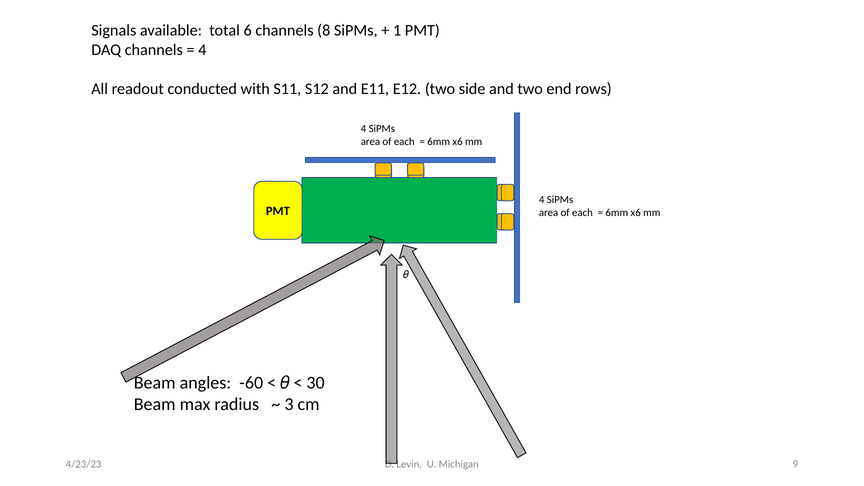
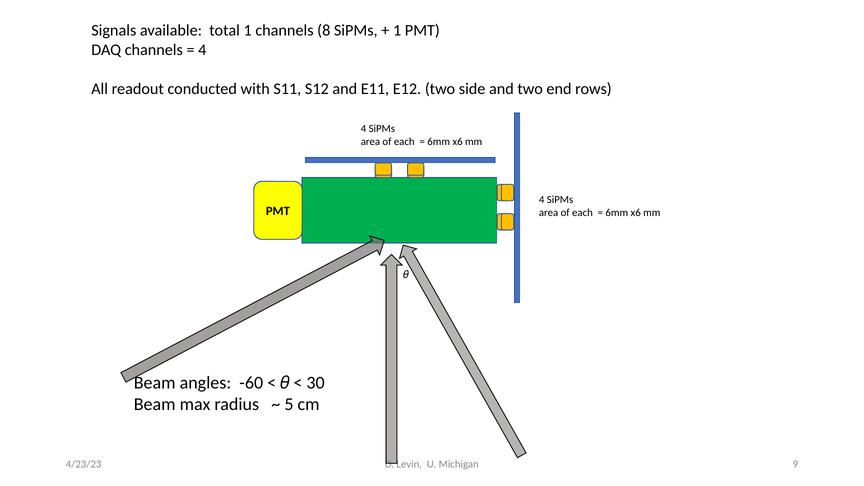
total 6: 6 -> 1
3: 3 -> 5
